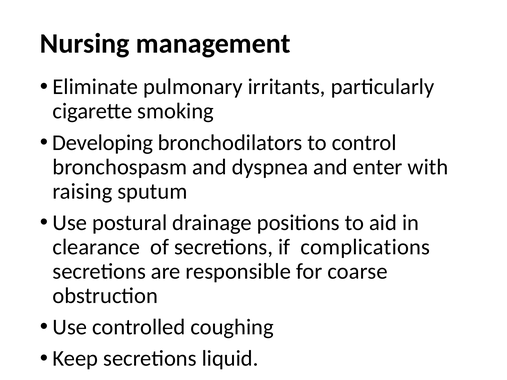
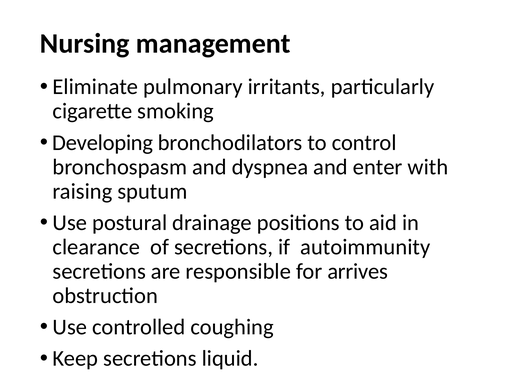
complications: complications -> autoimmunity
coarse: coarse -> arrives
